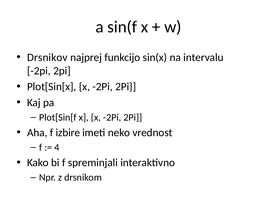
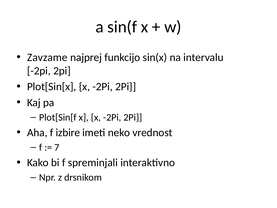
Drsnikov: Drsnikov -> Zavzame
4: 4 -> 7
